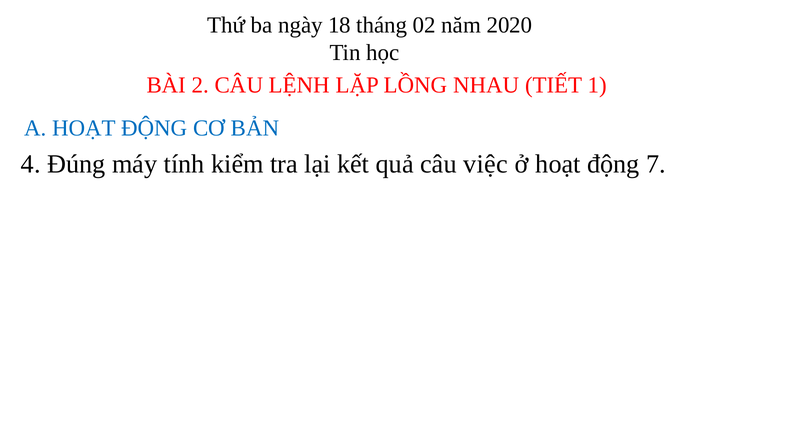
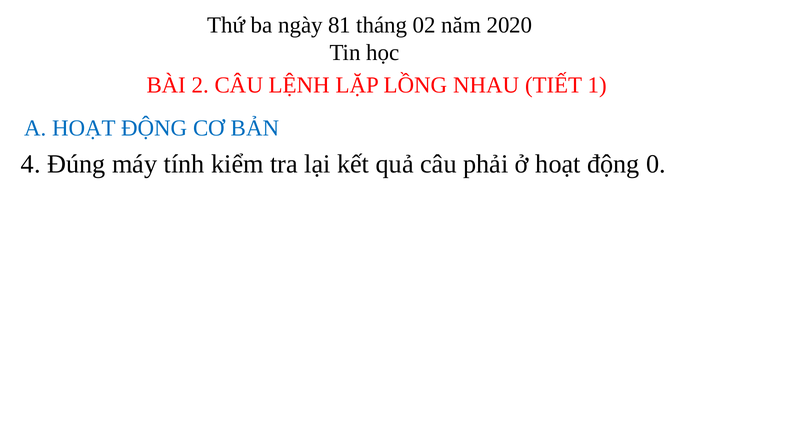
18: 18 -> 81
việc: việc -> phải
7: 7 -> 0
